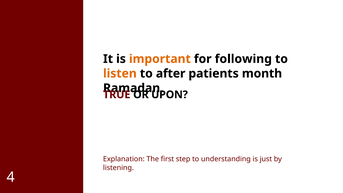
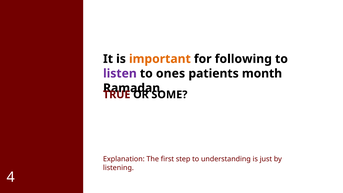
listen colour: orange -> purple
after: after -> ones
UPON: UPON -> SOME
